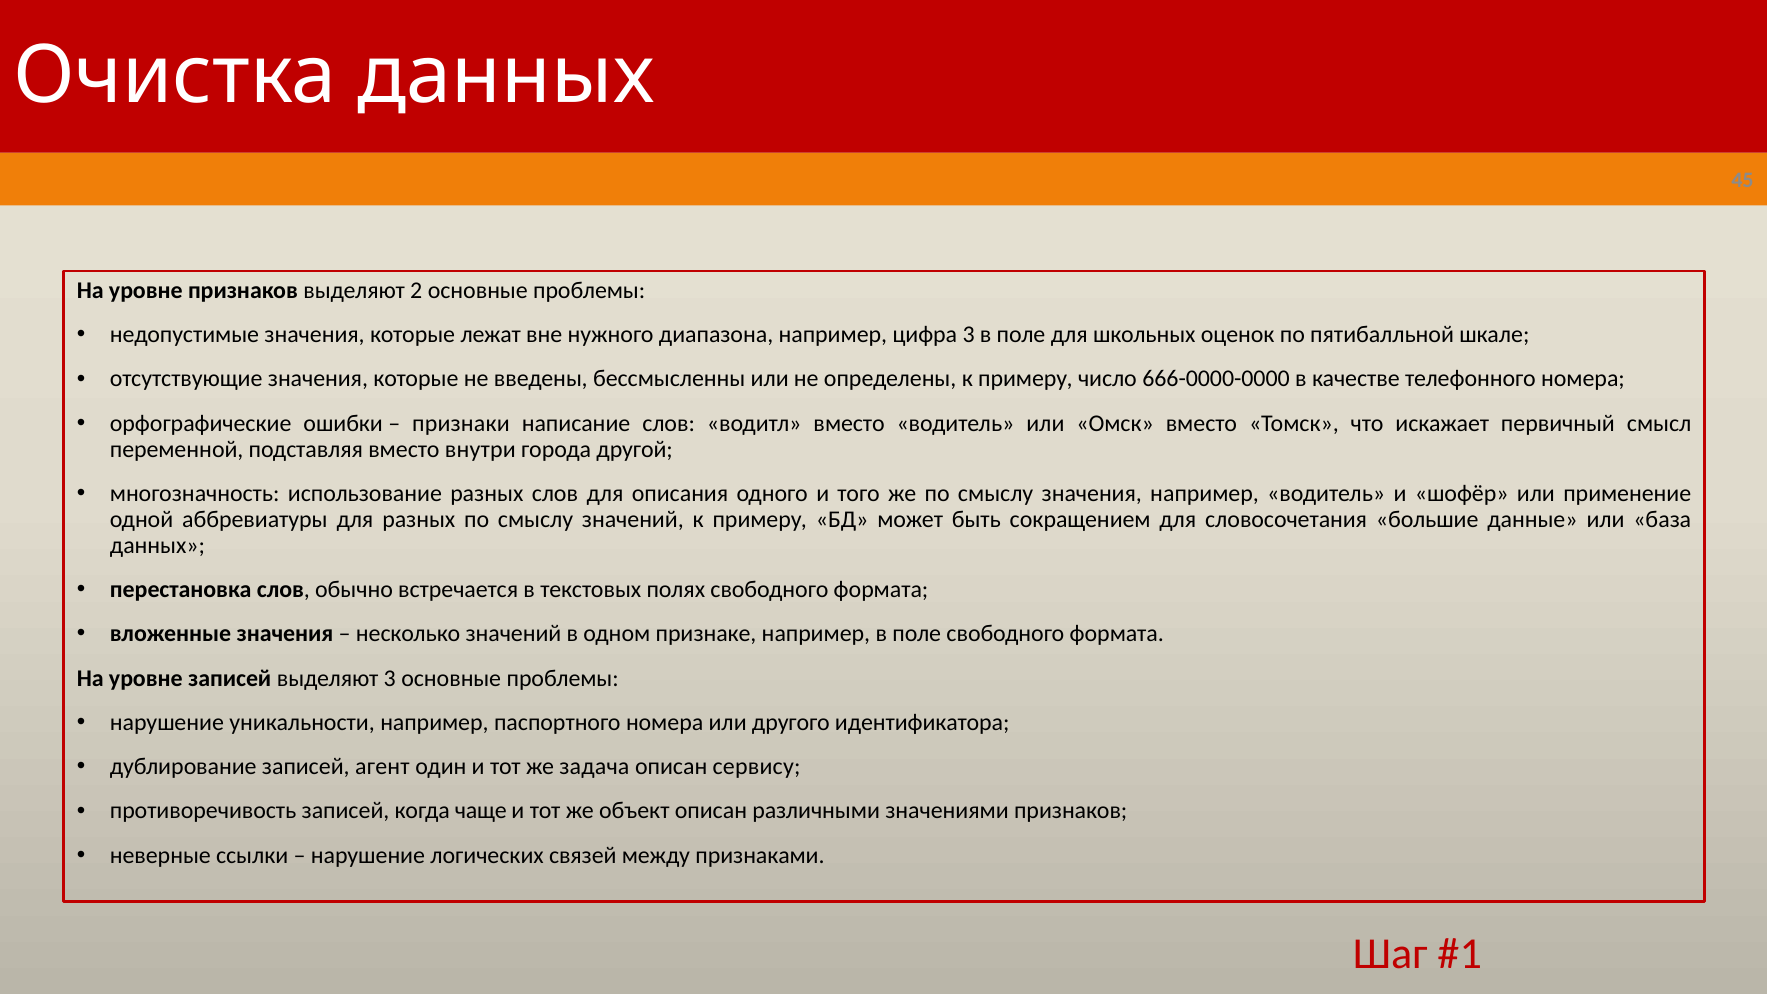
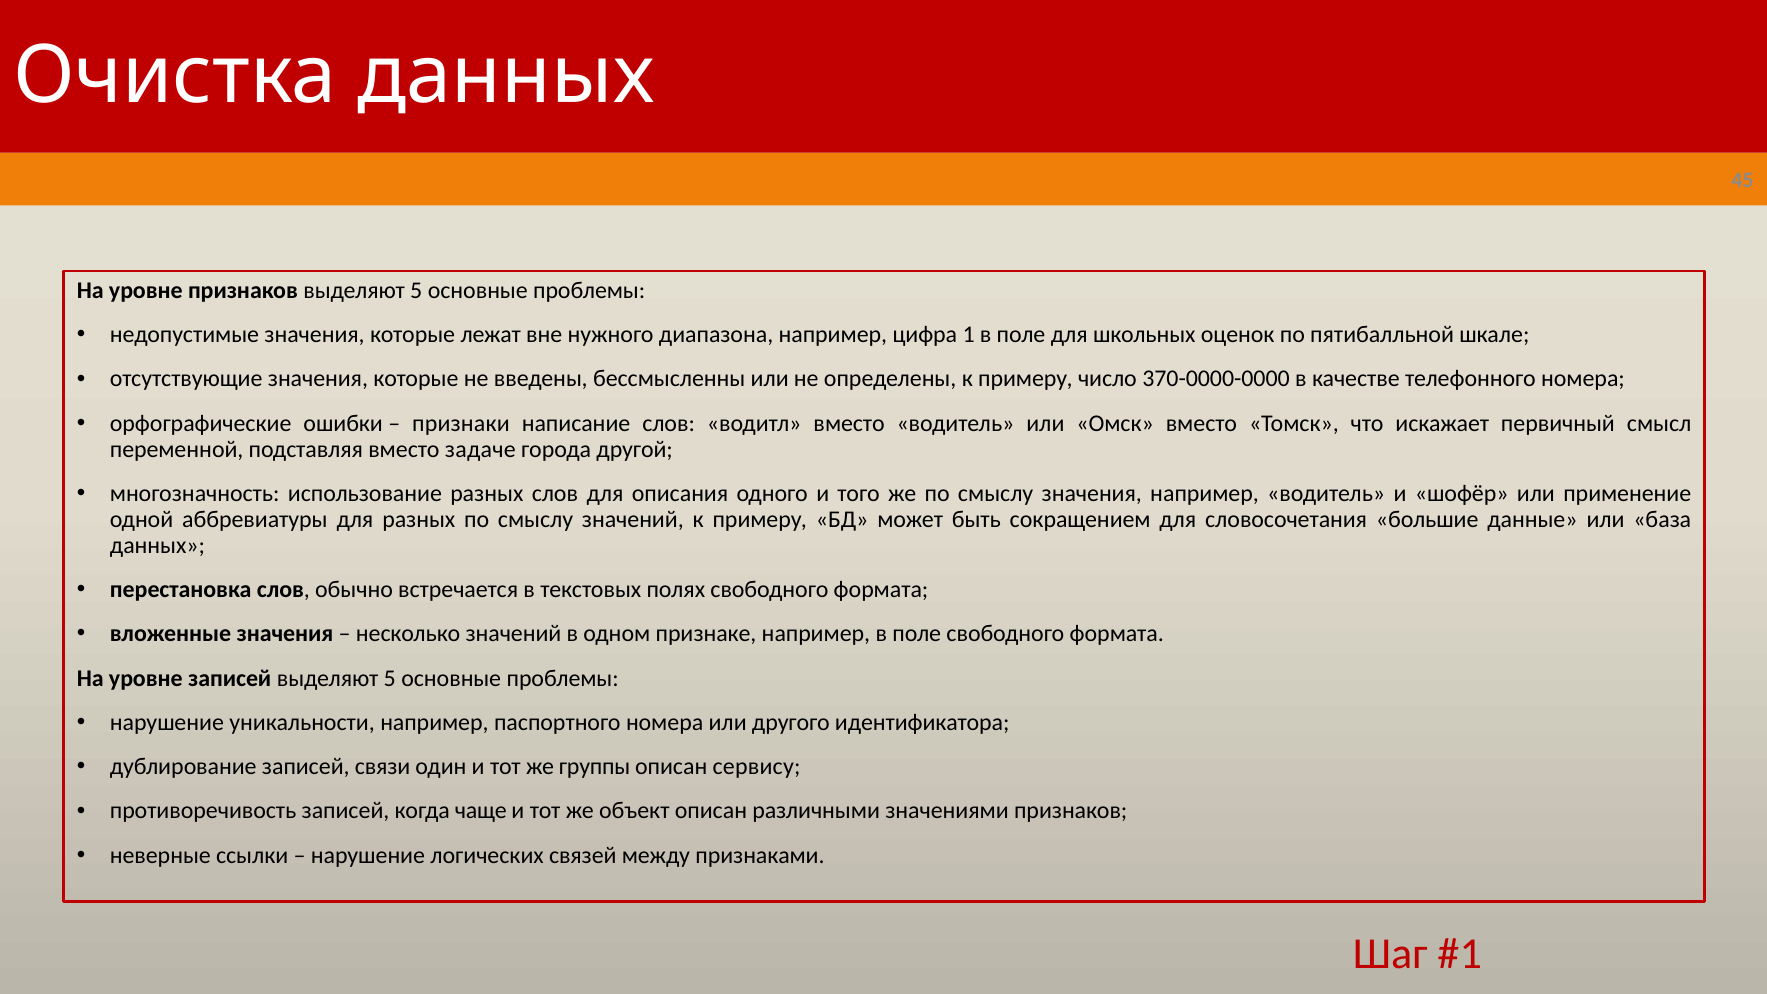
признаков выделяют 2: 2 -> 5
цифра 3: 3 -> 1
666-0000-0000: 666-0000-0000 -> 370-0000-0000
внутри: внутри -> задаче
записей выделяют 3: 3 -> 5
агент: агент -> связи
задача: задача -> группы
